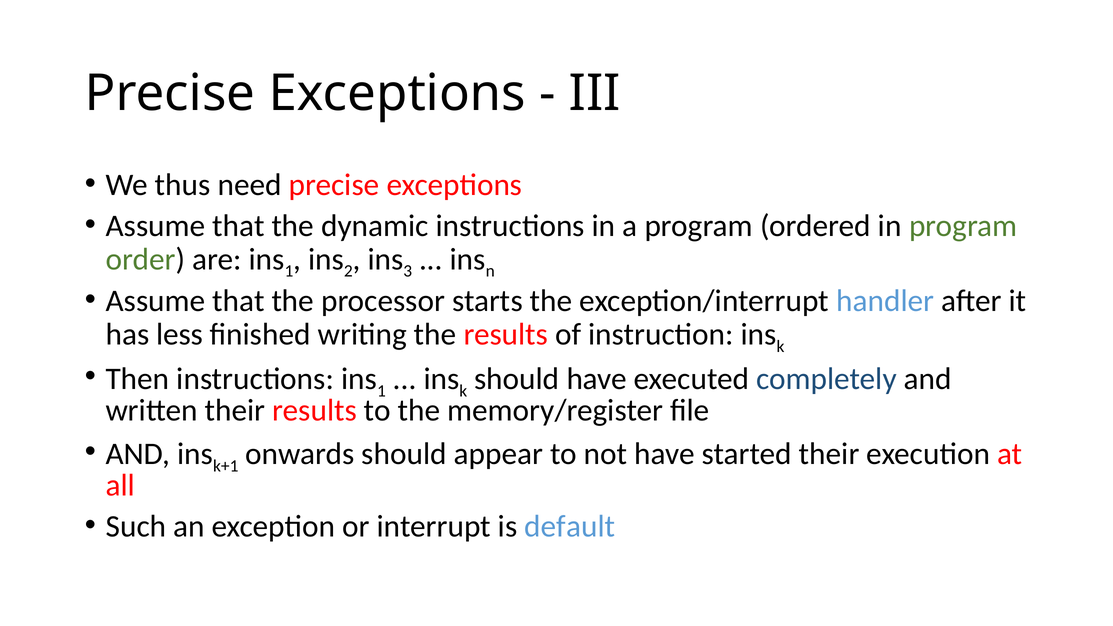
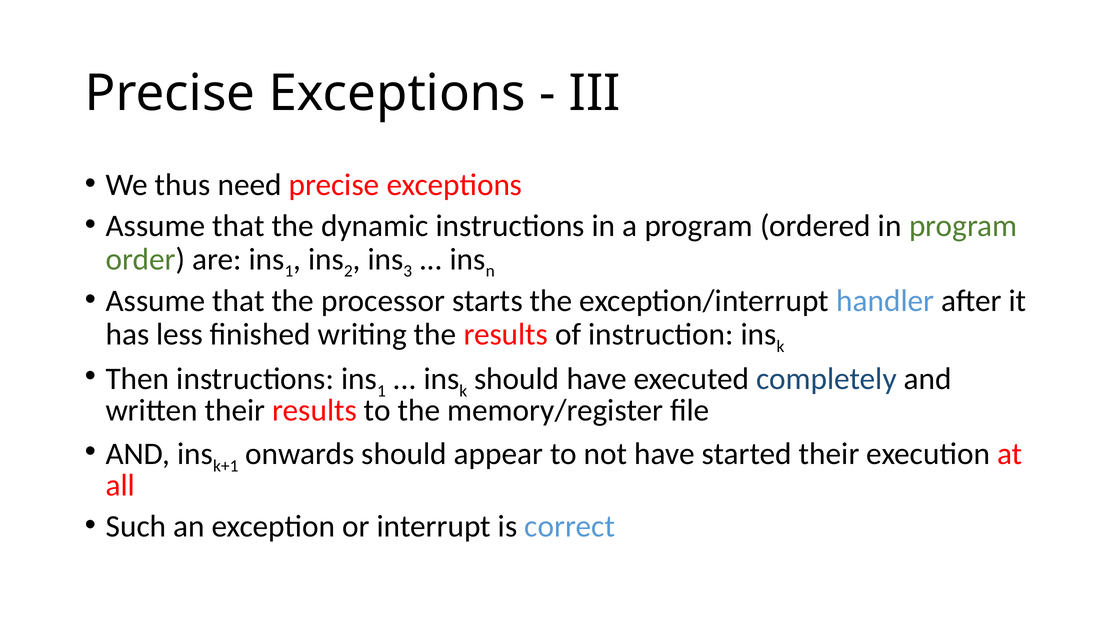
default: default -> correct
